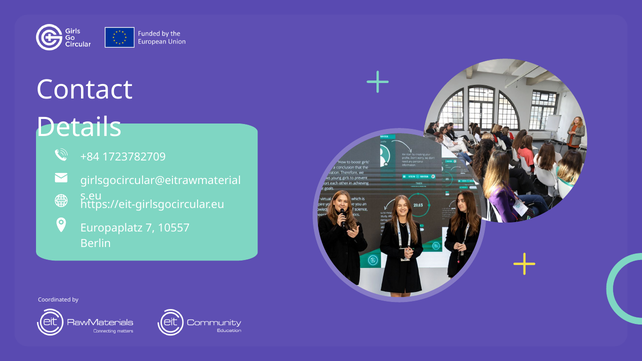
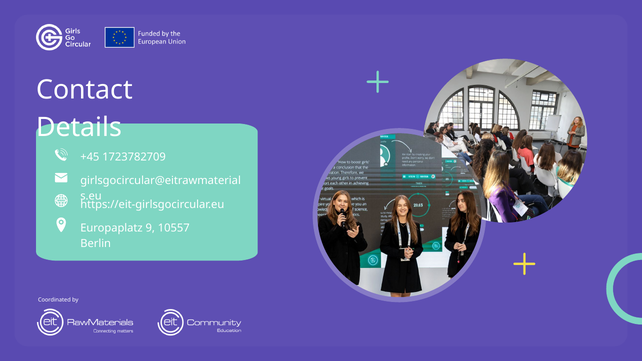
+84: +84 -> +45
7: 7 -> 9
